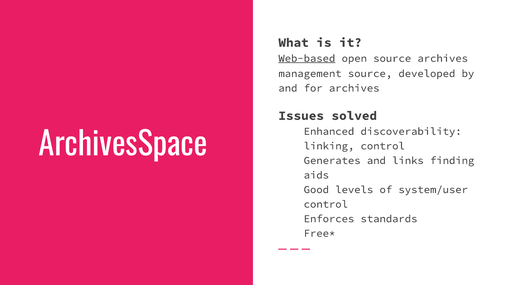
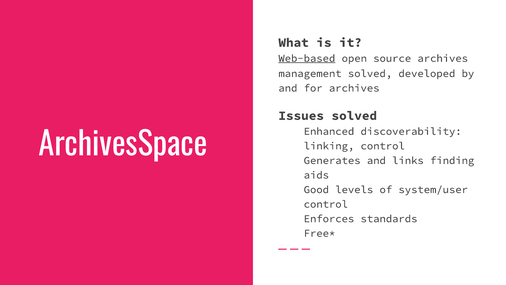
management source: source -> solved
